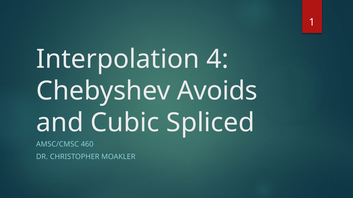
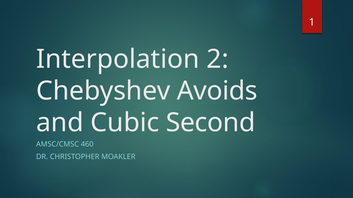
4: 4 -> 2
Spliced: Spliced -> Second
